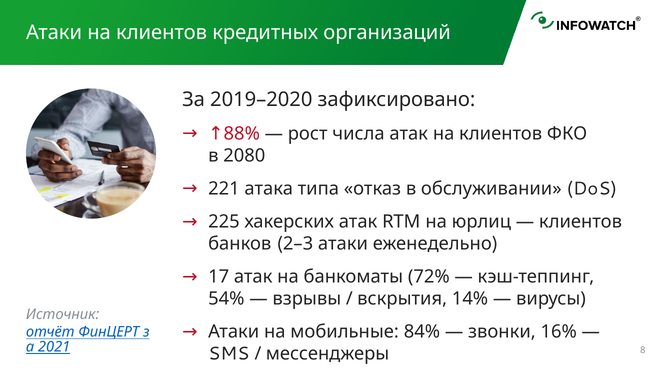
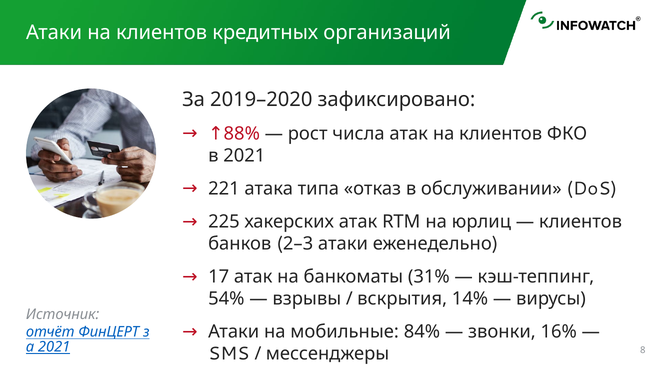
в 2080: 2080 -> 2021
72%: 72% -> 31%
